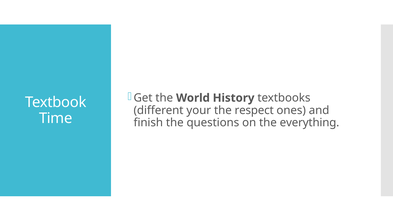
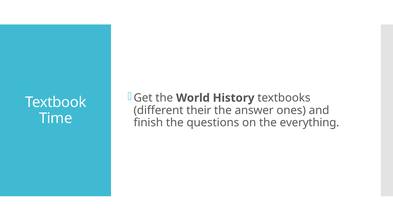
your: your -> their
respect: respect -> answer
